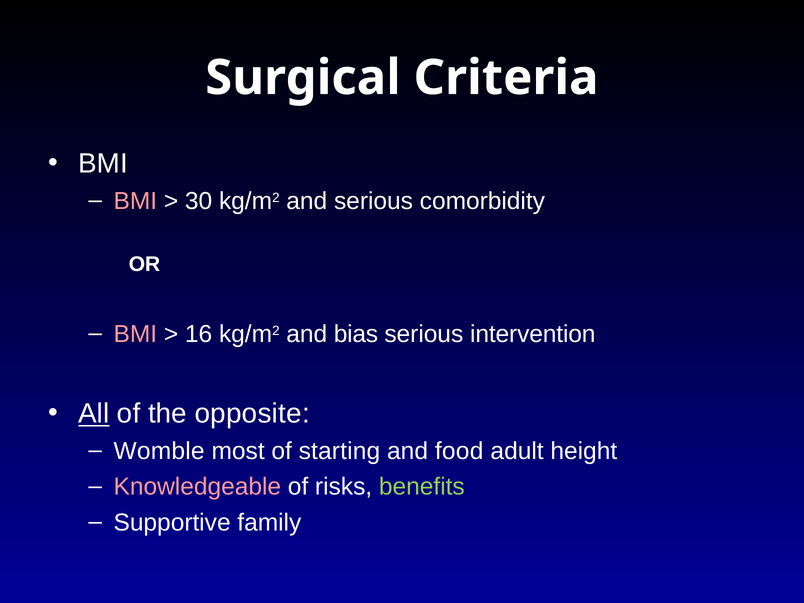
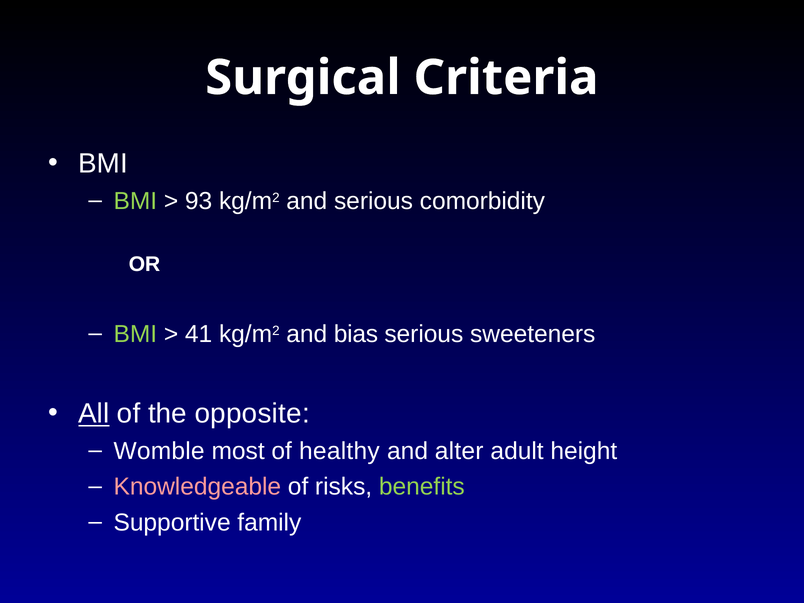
BMI at (135, 201) colour: pink -> light green
30: 30 -> 93
BMI at (135, 334) colour: pink -> light green
16: 16 -> 41
intervention: intervention -> sweeteners
starting: starting -> healthy
food: food -> alter
